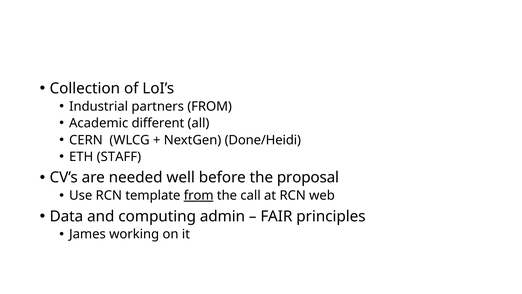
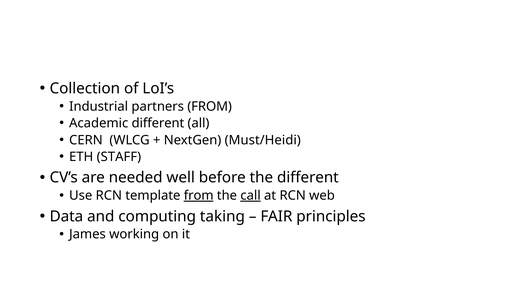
Done/Heidi: Done/Heidi -> Must/Heidi
the proposal: proposal -> different
call underline: none -> present
admin: admin -> taking
